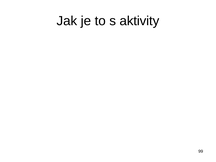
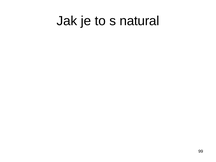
aktivity: aktivity -> natural
